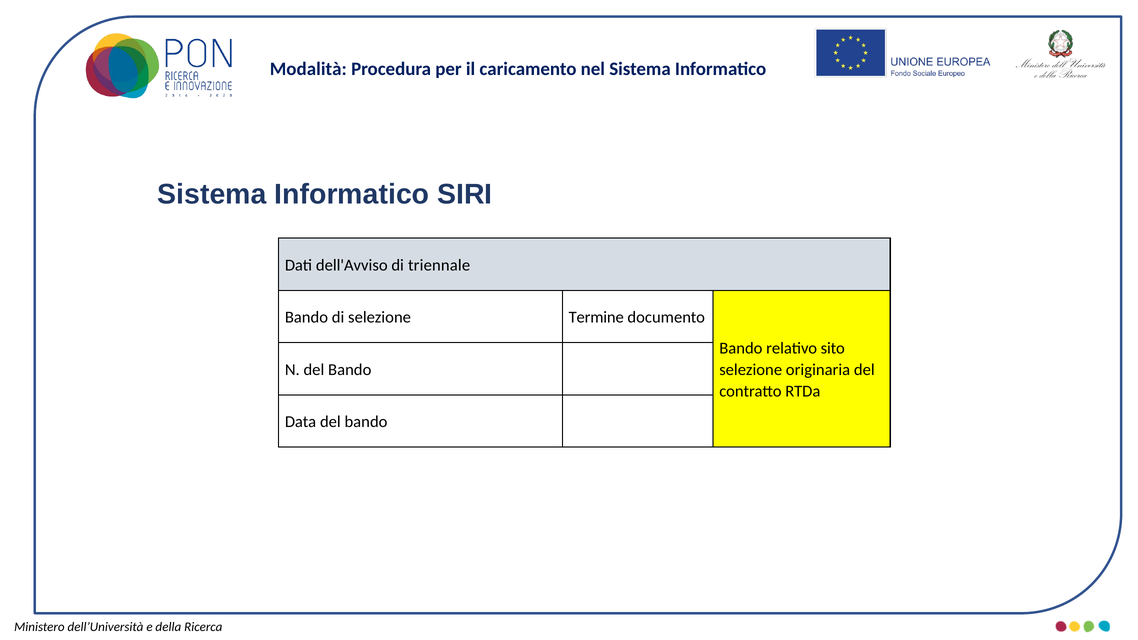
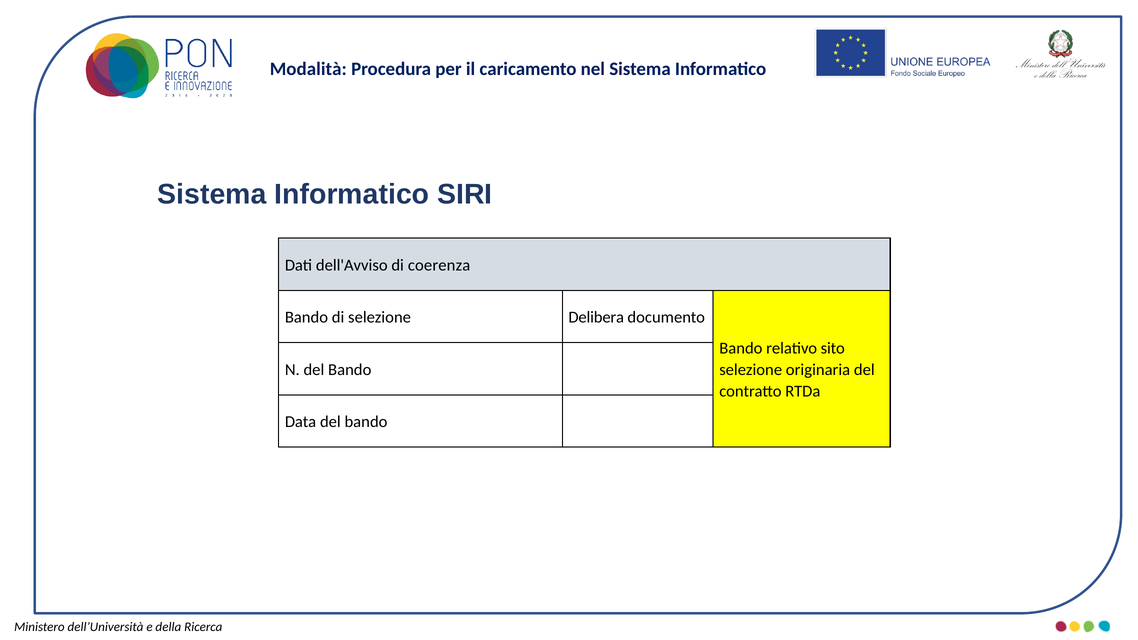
triennale: triennale -> coerenza
Termine: Termine -> Delibera
